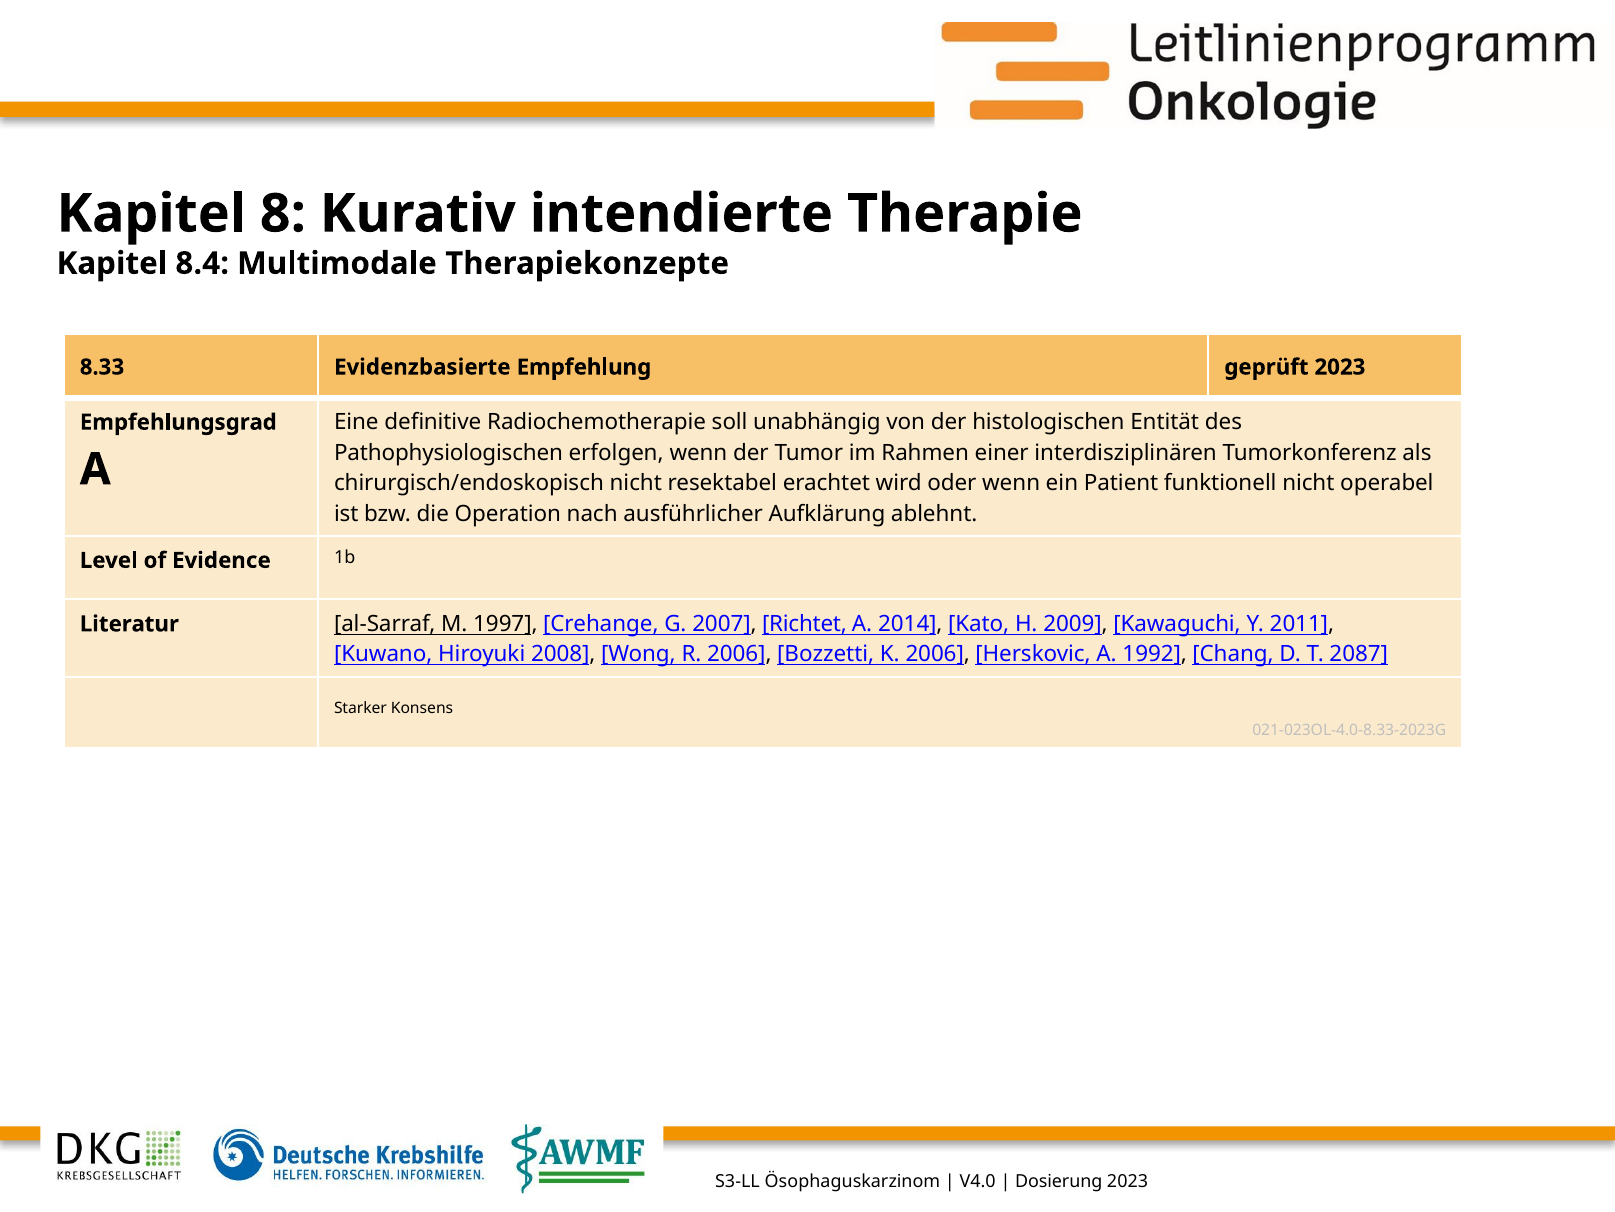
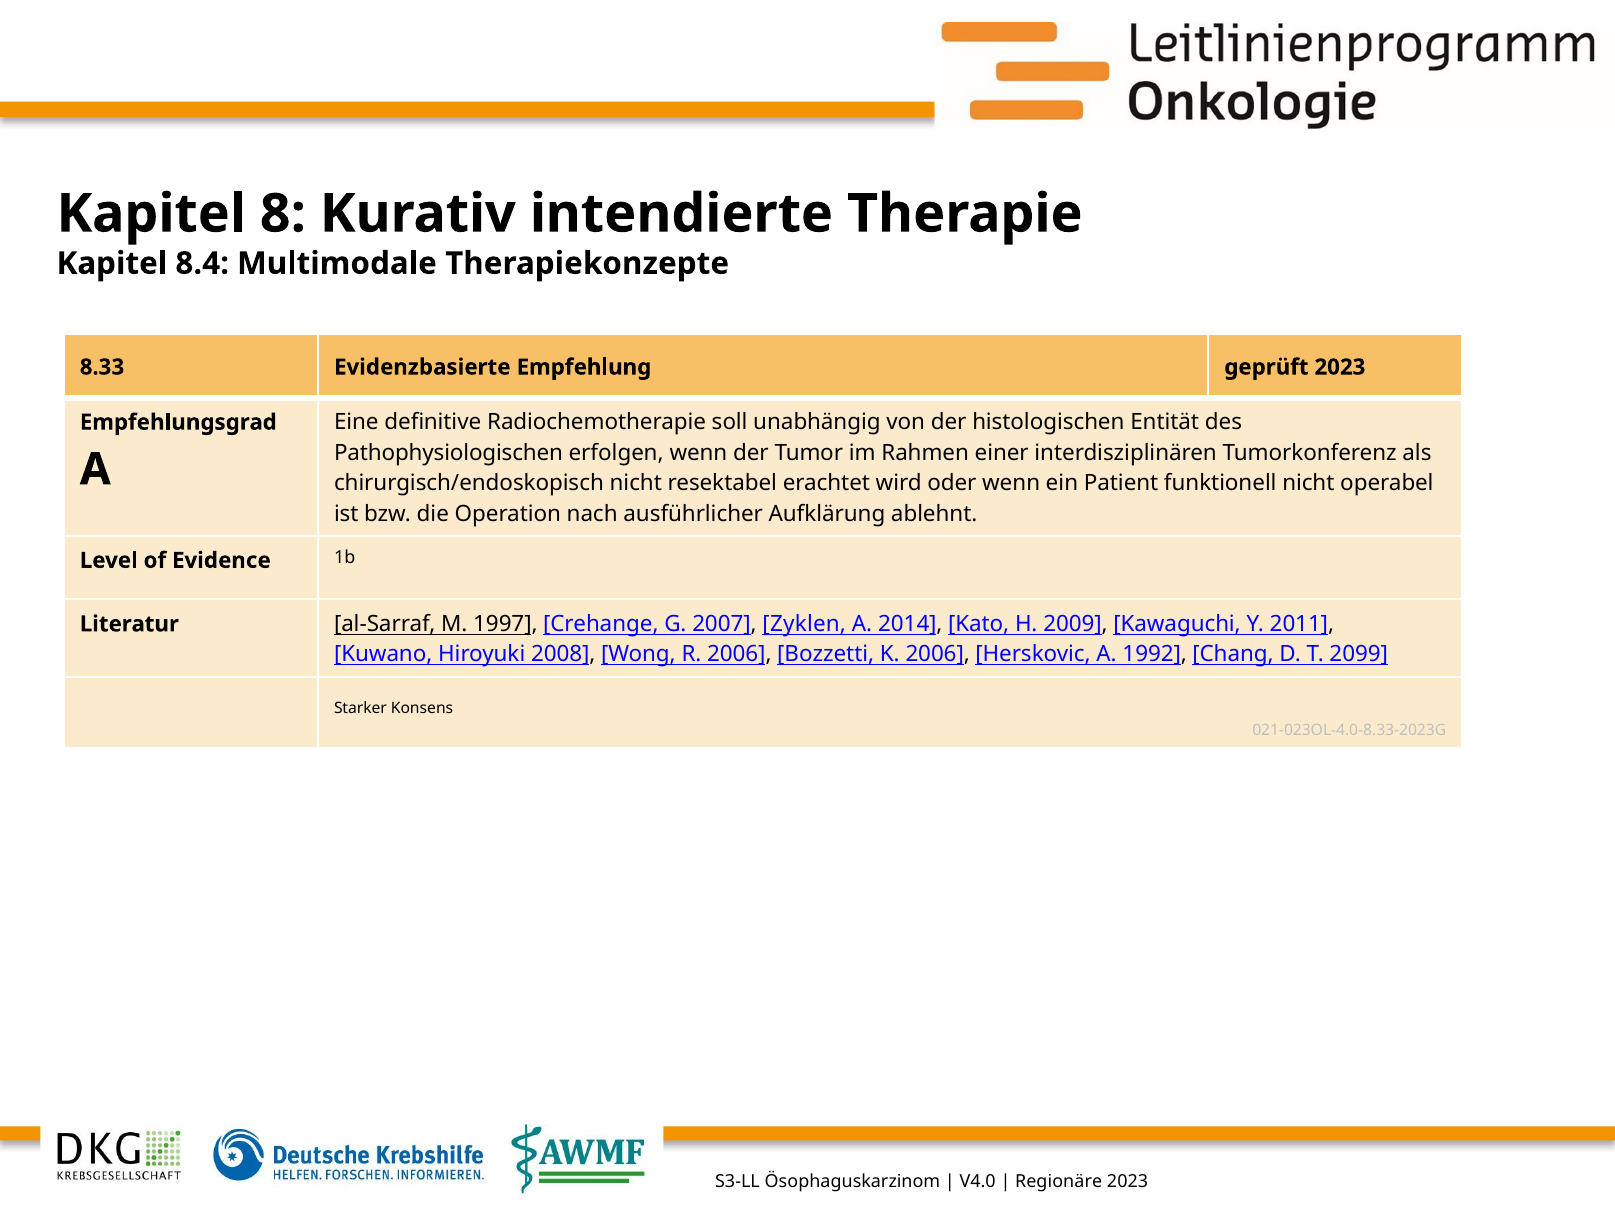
Richtet: Richtet -> Zyklen
2087: 2087 -> 2099
Dosierung: Dosierung -> Regionäre
